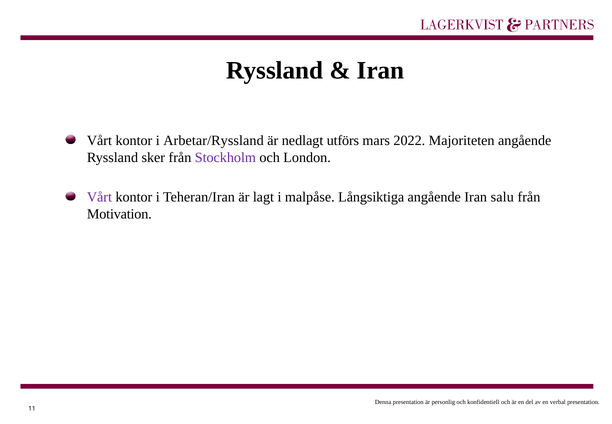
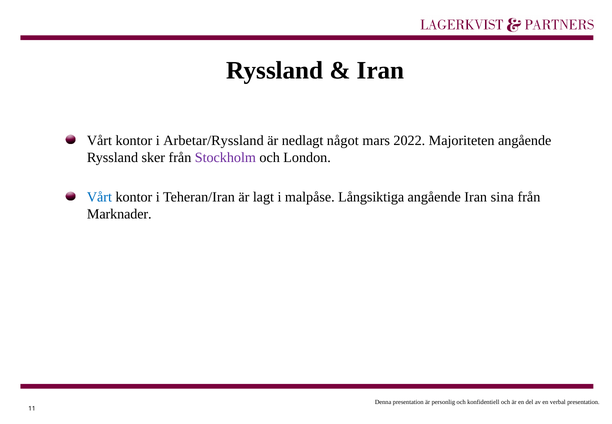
utförs: utförs -> något
Vårt at (99, 197) colour: purple -> blue
salu: salu -> sina
Motivation: Motivation -> Marknader
